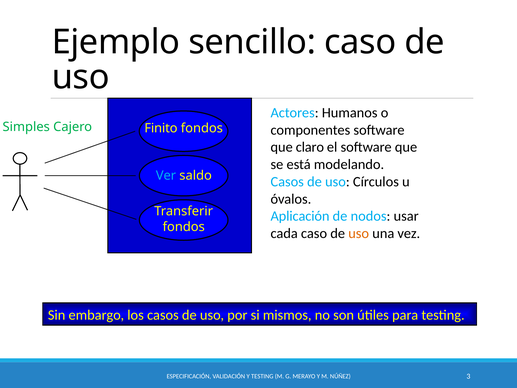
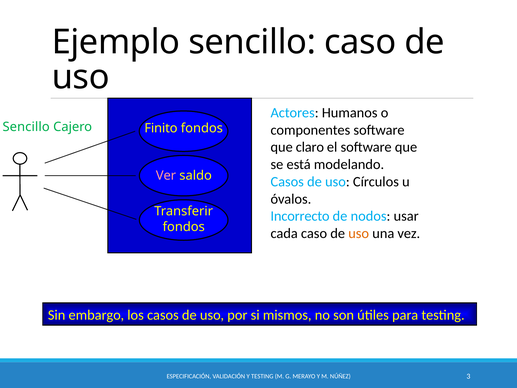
Simples at (26, 127): Simples -> Sencillo
Ver colour: light blue -> pink
Aplicación: Aplicación -> Incorrecto
